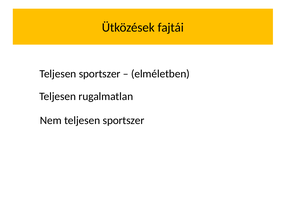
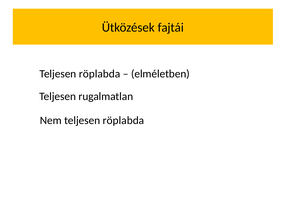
sportszer at (100, 74): sportszer -> röplabda
Nem teljesen sportszer: sportszer -> röplabda
